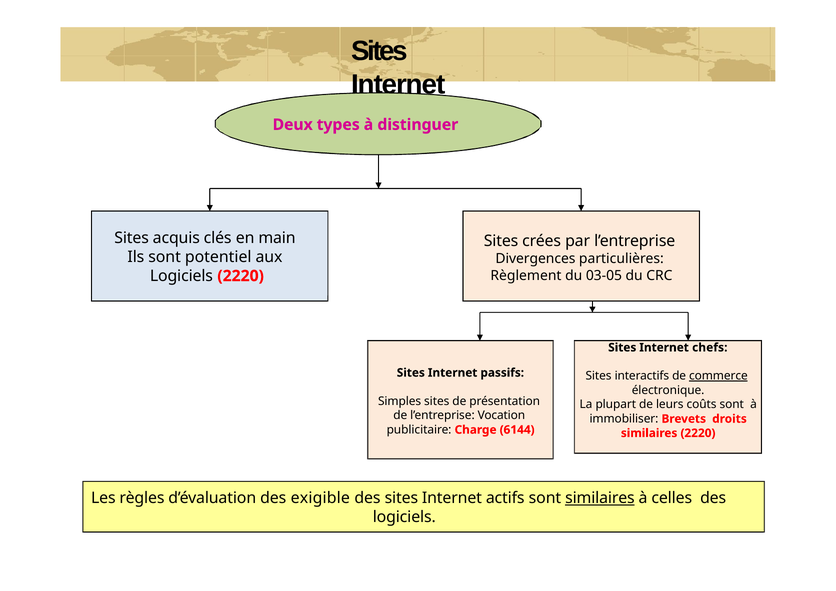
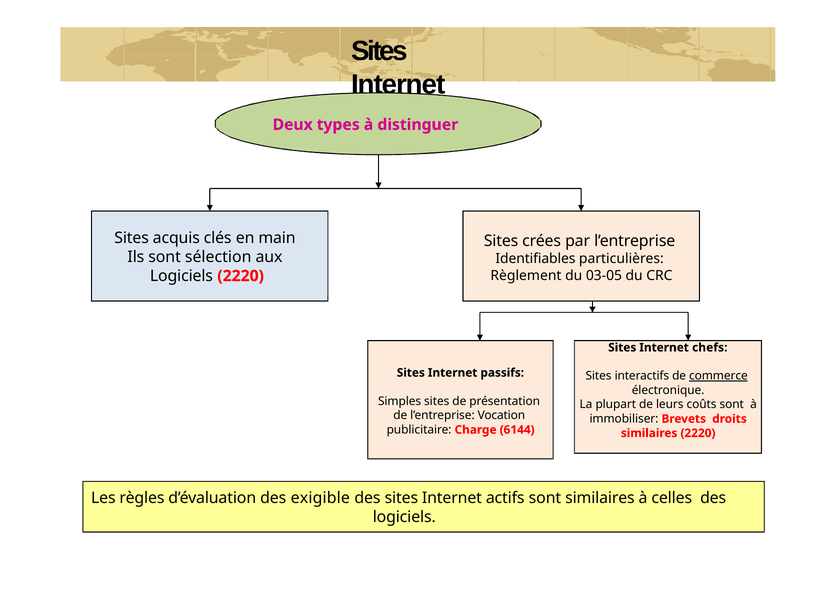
potentiel: potentiel -> sélection
Divergences: Divergences -> Identifiables
similaires at (600, 498) underline: present -> none
